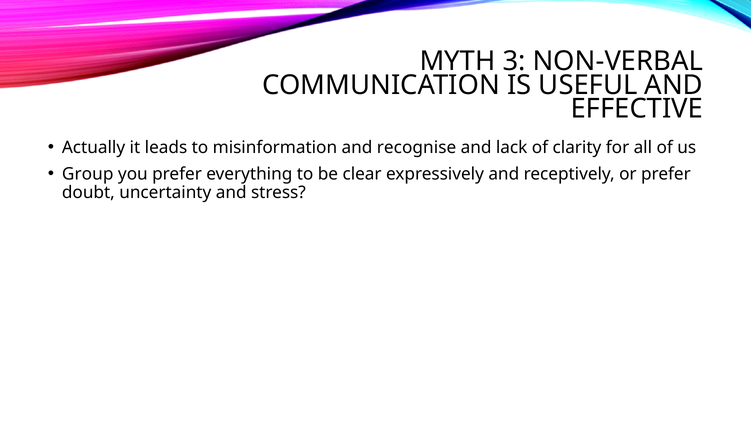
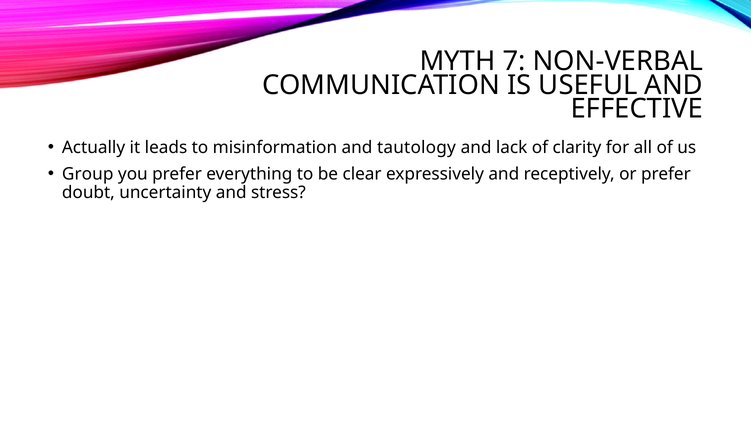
3: 3 -> 7
recognise: recognise -> tautology
